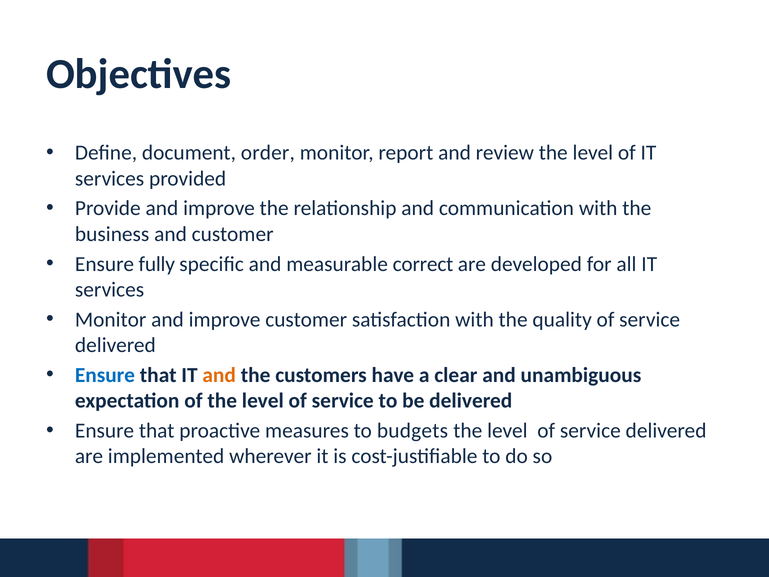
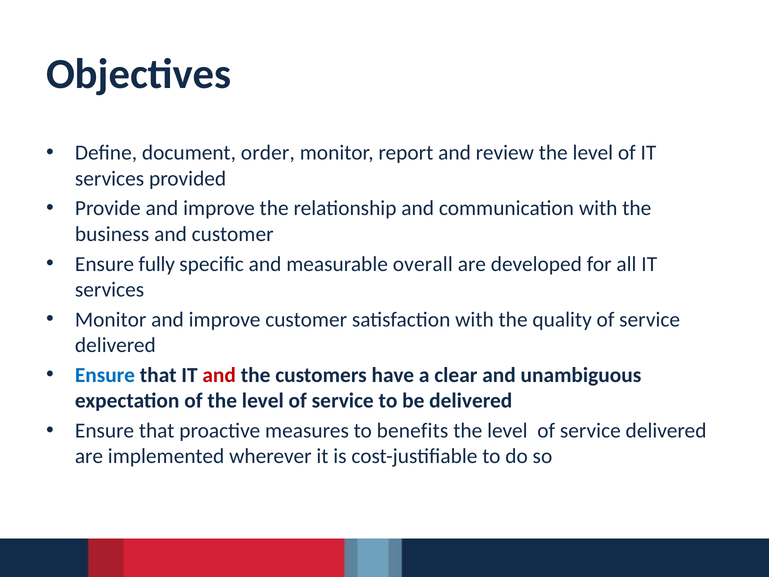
correct: correct -> overall
and at (219, 375) colour: orange -> red
budgets: budgets -> benefits
